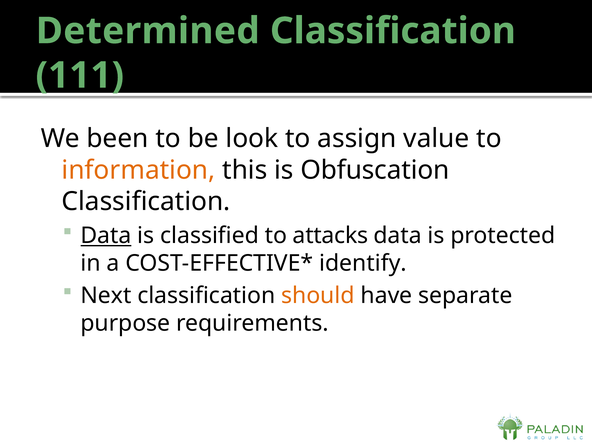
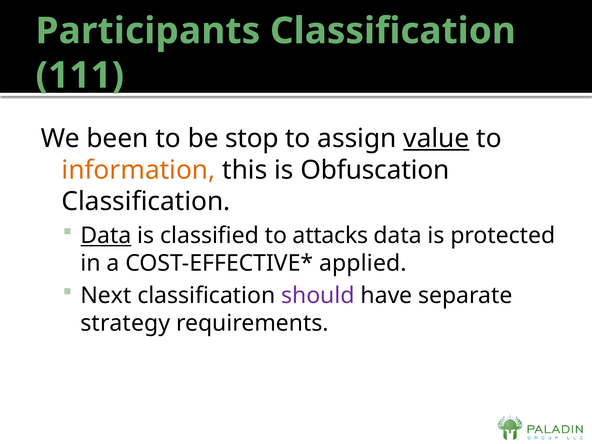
Determined: Determined -> Participants
look: look -> stop
value underline: none -> present
identify: identify -> applied
should colour: orange -> purple
purpose: purpose -> strategy
